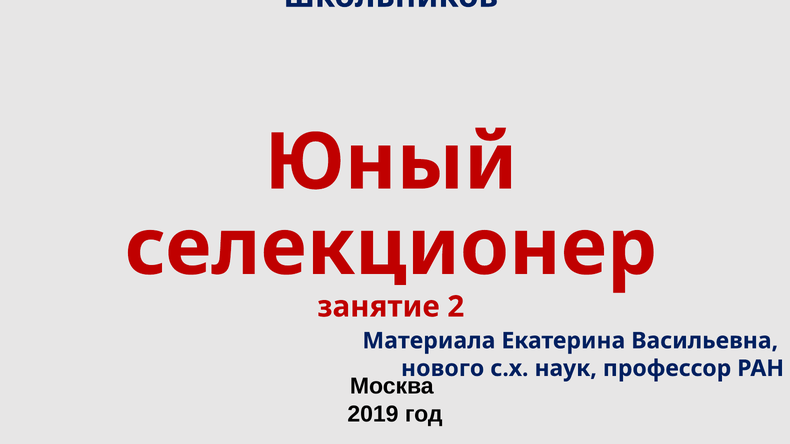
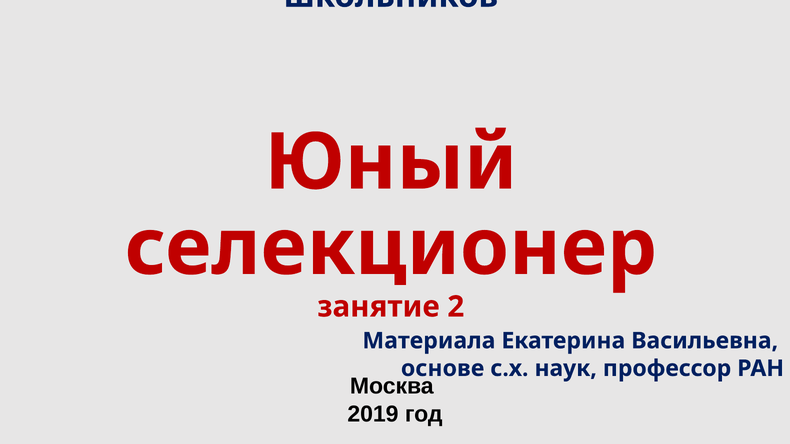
нового: нового -> основе
